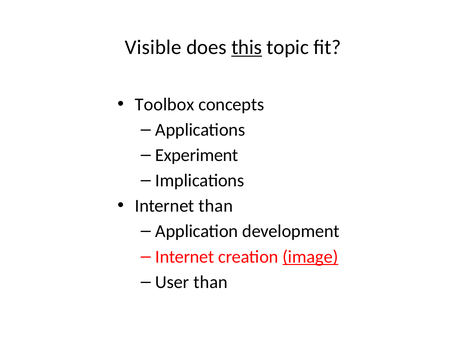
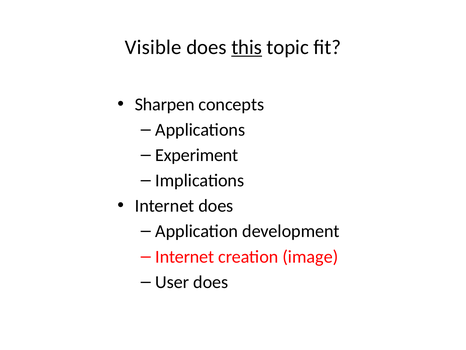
Toolbox: Toolbox -> Sharpen
Internet than: than -> does
image underline: present -> none
User than: than -> does
